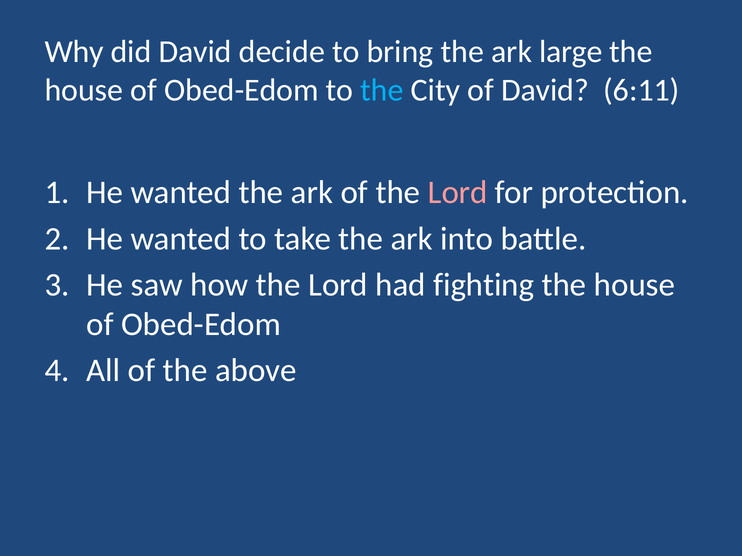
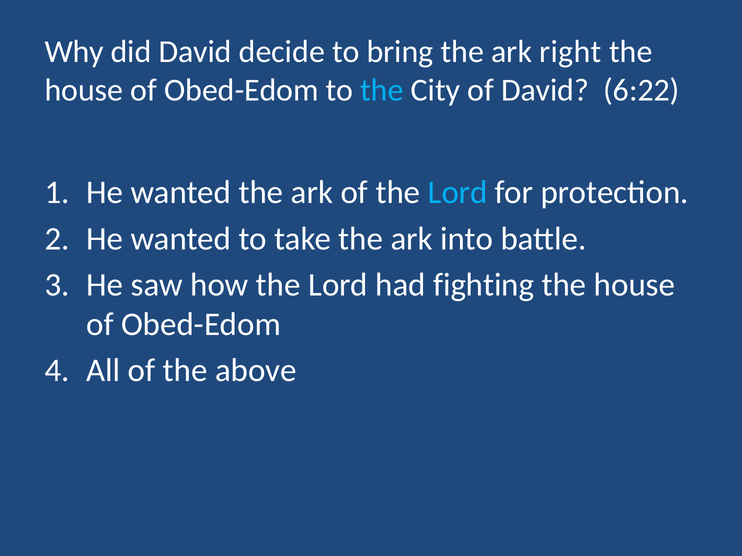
large: large -> right
6:11: 6:11 -> 6:22
Lord at (458, 193) colour: pink -> light blue
